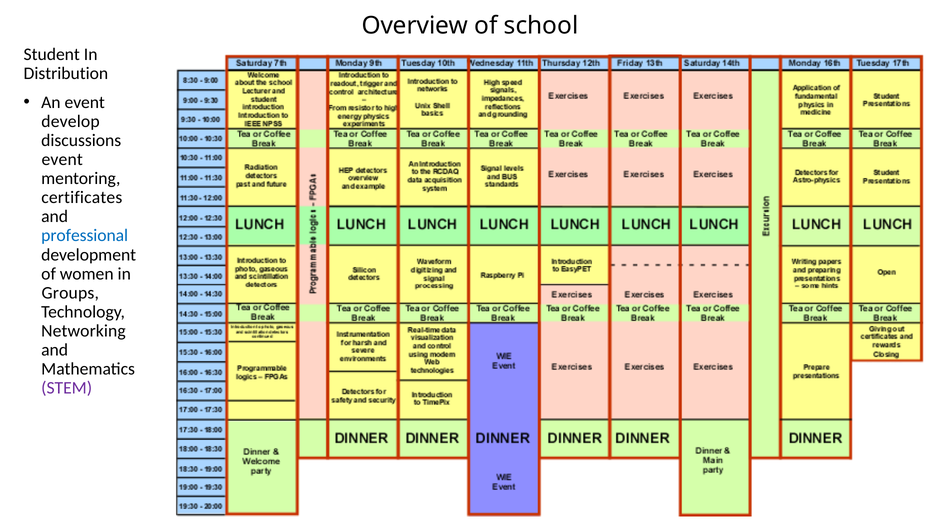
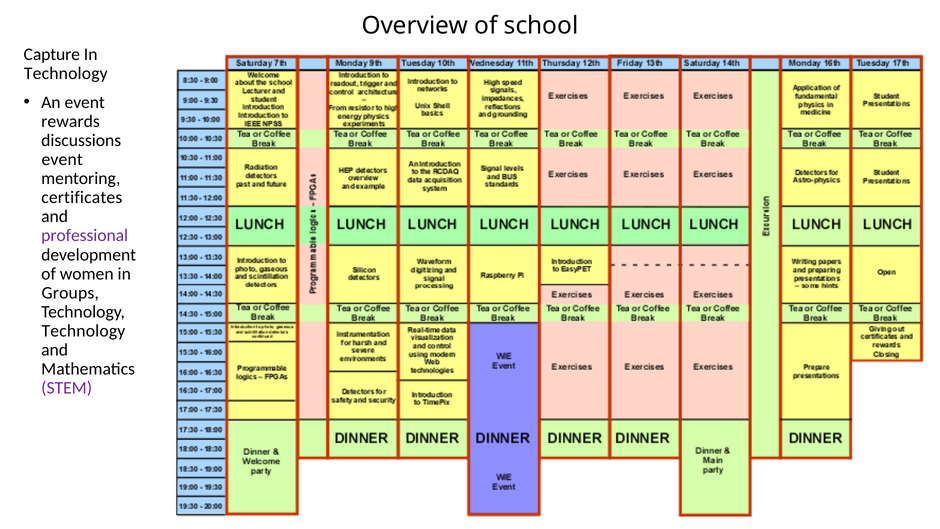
Student: Student -> Capture
Distribution at (66, 73): Distribution -> Technology
develop: develop -> rewards
professional colour: blue -> purple
Networking at (83, 331): Networking -> Technology
